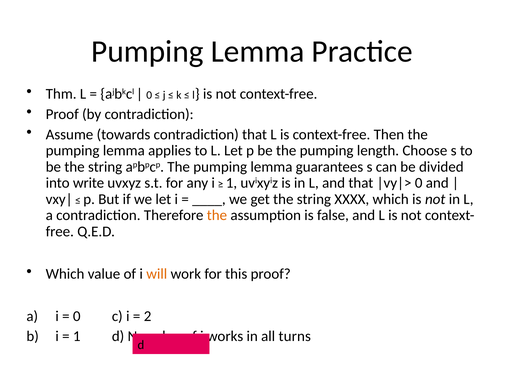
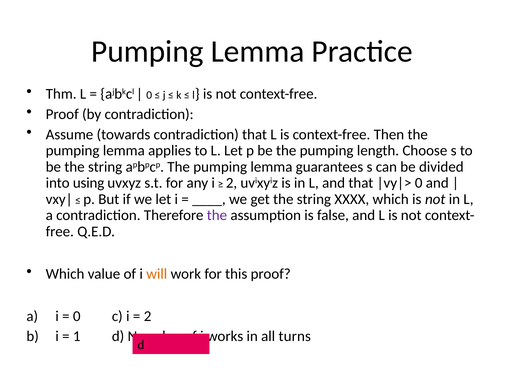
write: write -> using
1 at (231, 183): 1 -> 2
the at (217, 215) colour: orange -> purple
